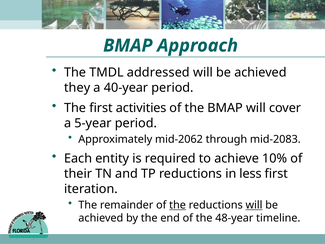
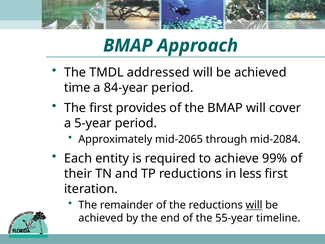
they: they -> time
40-year: 40-year -> 84-year
activities: activities -> provides
mid-2062: mid-2062 -> mid-2065
mid-2083: mid-2083 -> mid-2084
10%: 10% -> 99%
the at (178, 205) underline: present -> none
48-year: 48-year -> 55-year
